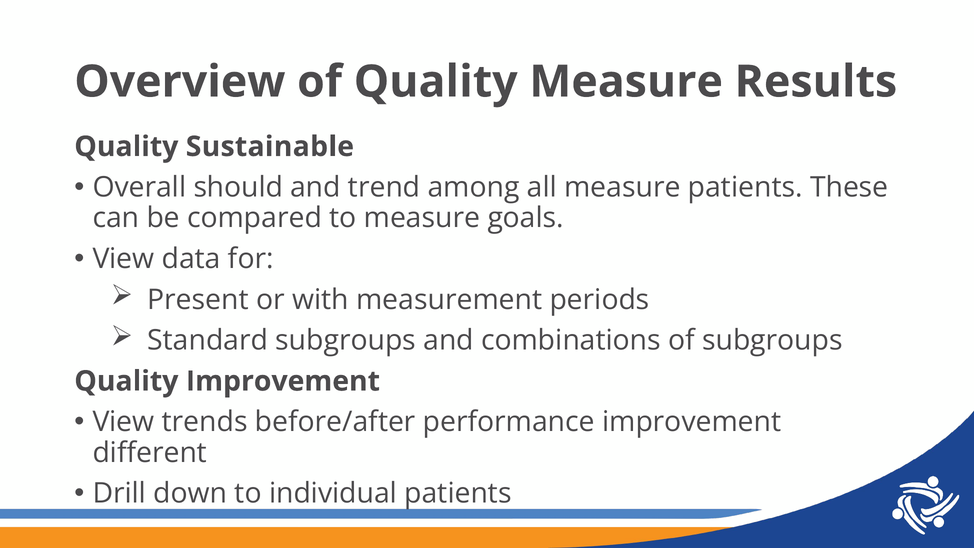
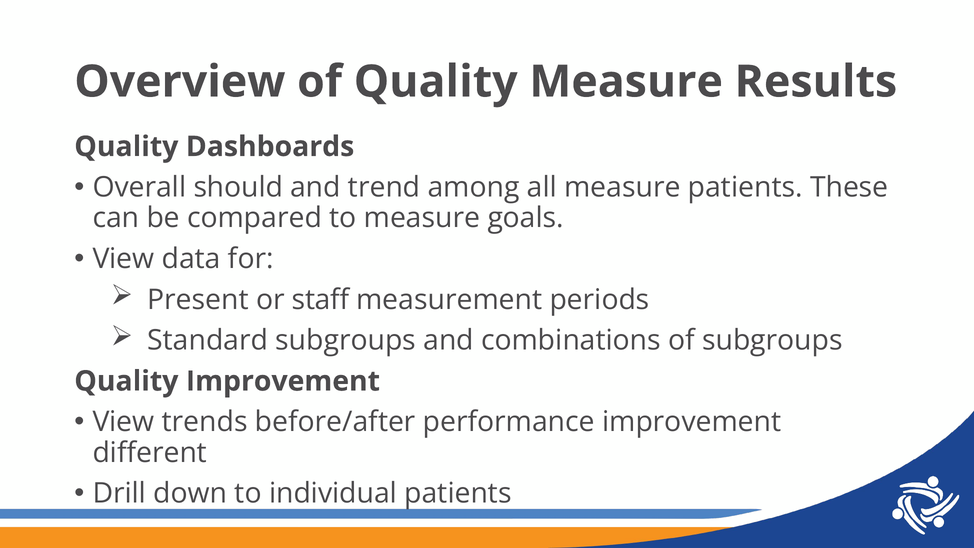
Sustainable: Sustainable -> Dashboards
with: with -> staff
